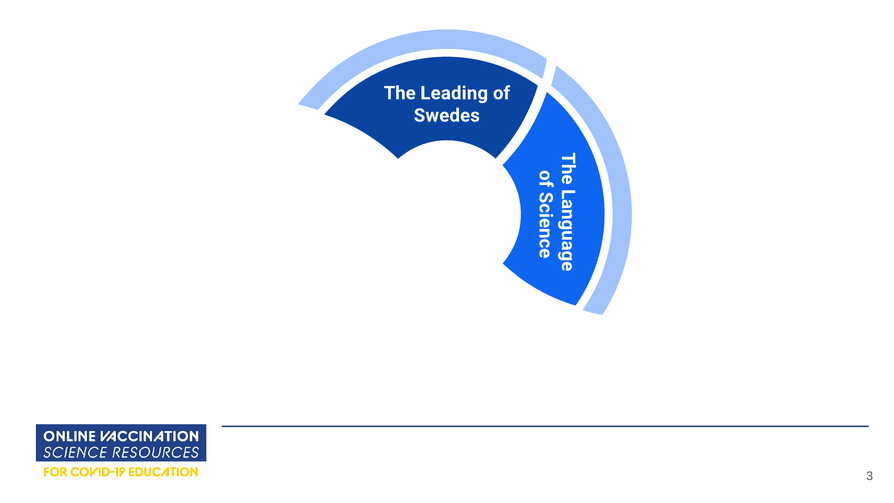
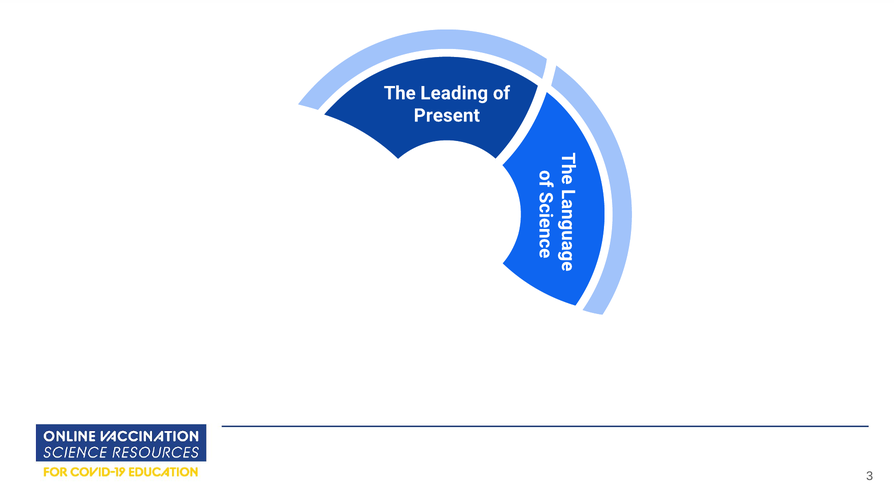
Swedes: Swedes -> Present
